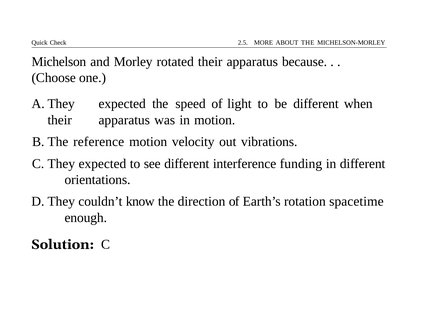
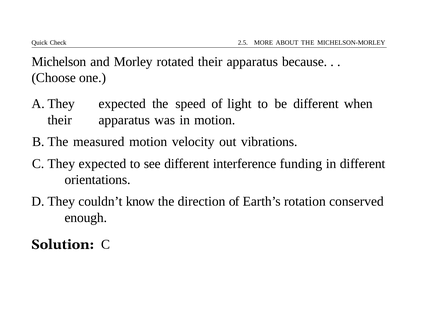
reference: reference -> measured
spacetime: spacetime -> conserved
